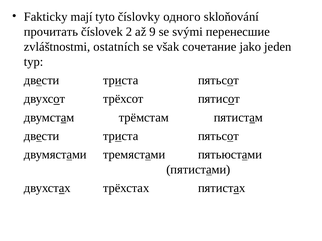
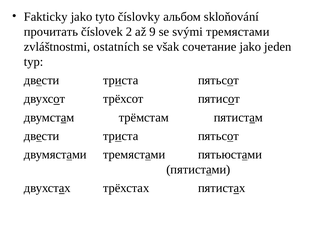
Fakticky mají: mají -> jako
одного: одного -> альбом
svými перенесшие: перенесшие -> тремястами
